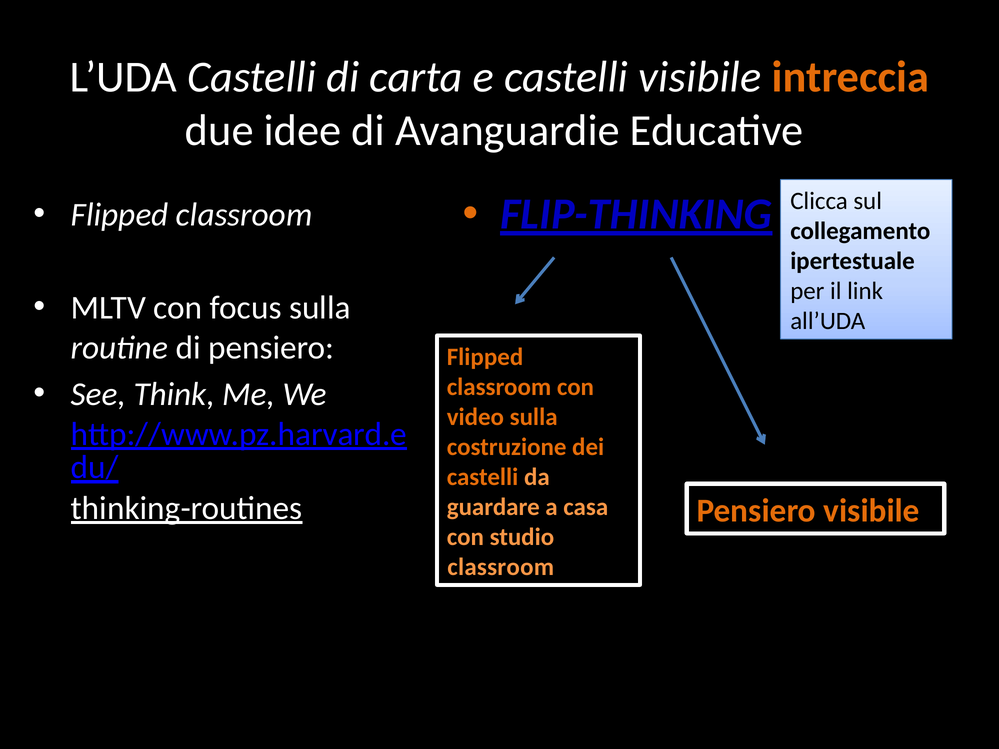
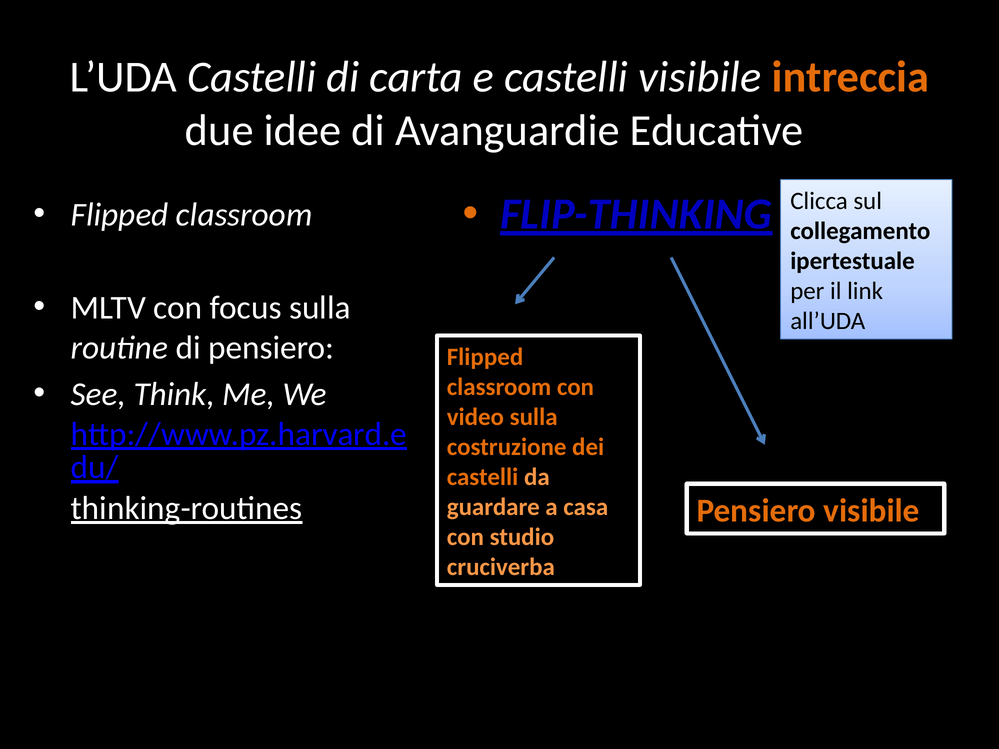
classroom at (501, 567): classroom -> cruciverba
